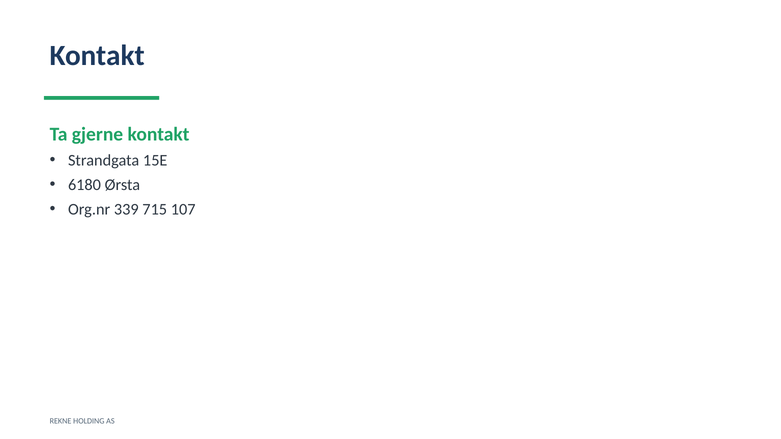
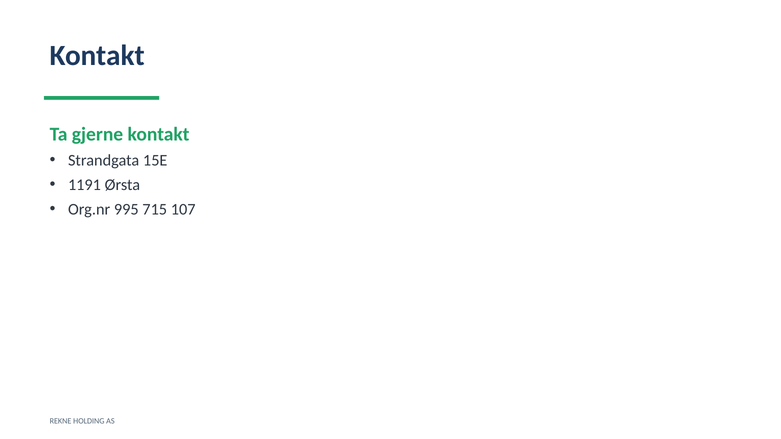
6180: 6180 -> 1191
339: 339 -> 995
